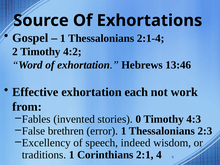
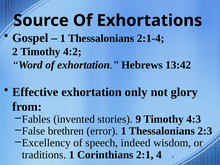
13:46: 13:46 -> 13:42
each: each -> only
work: work -> glory
0: 0 -> 9
